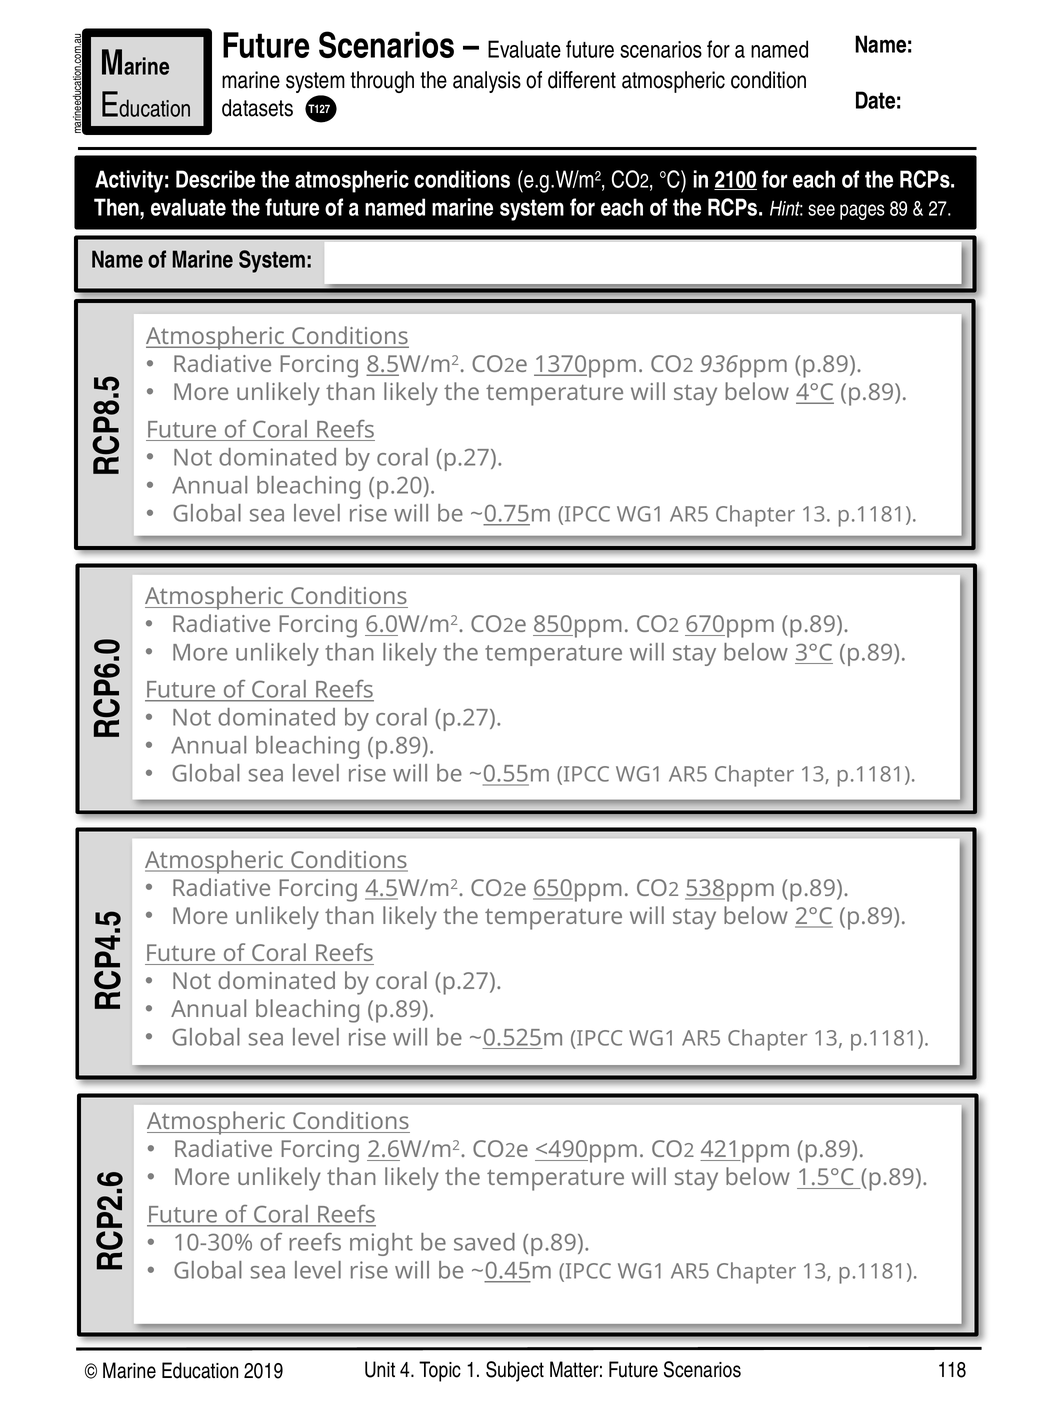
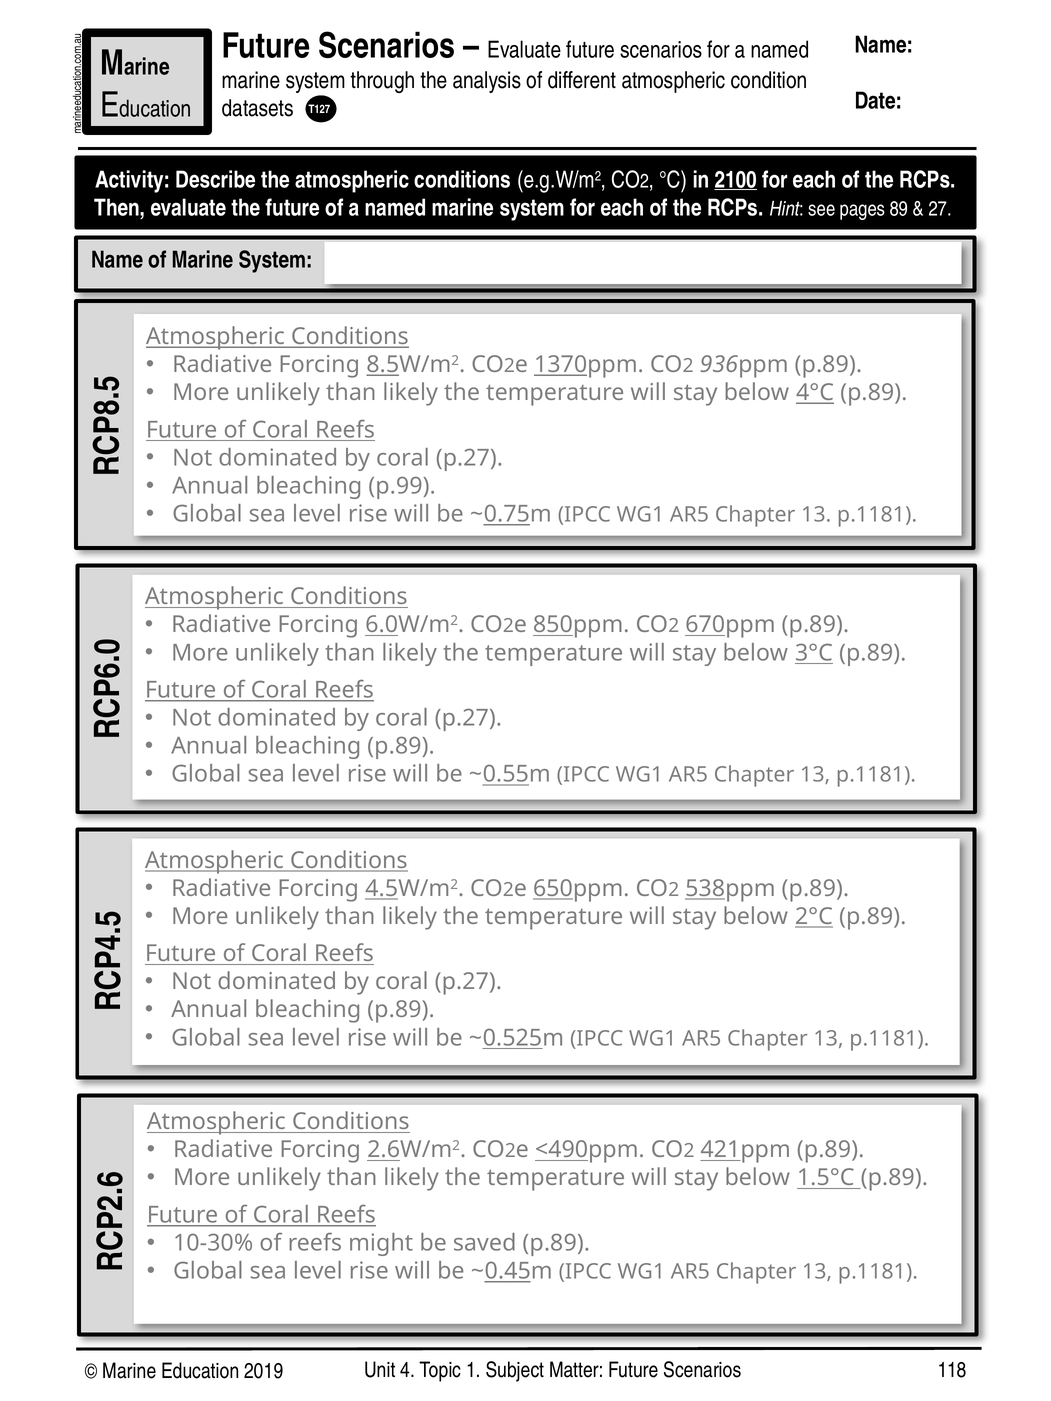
p.20: p.20 -> p.99
